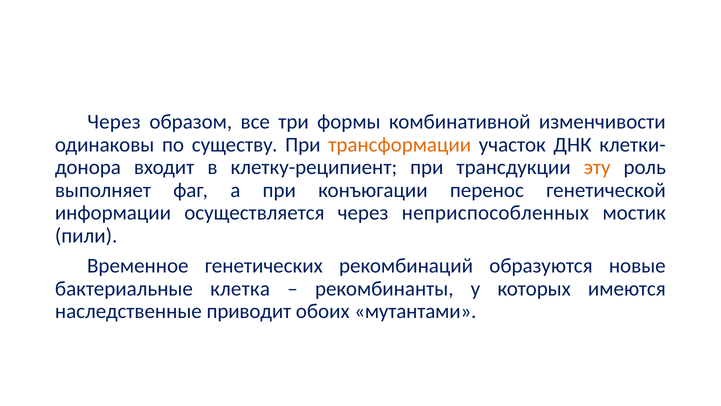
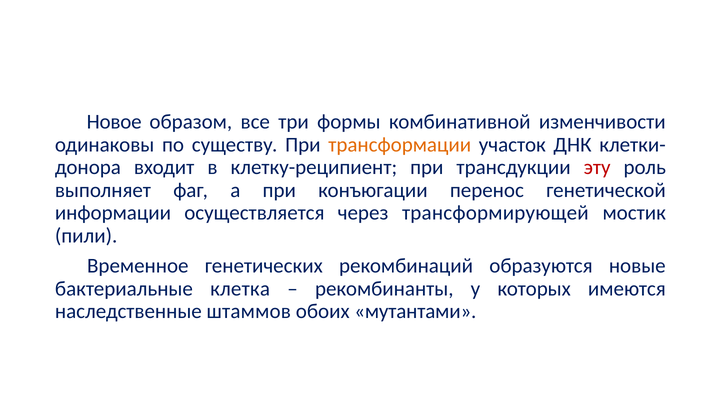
Через at (114, 122): Через -> Новое
эту colour: orange -> red
неприспособленных: неприспособленных -> трансформирующей
приводит: приводит -> штаммов
